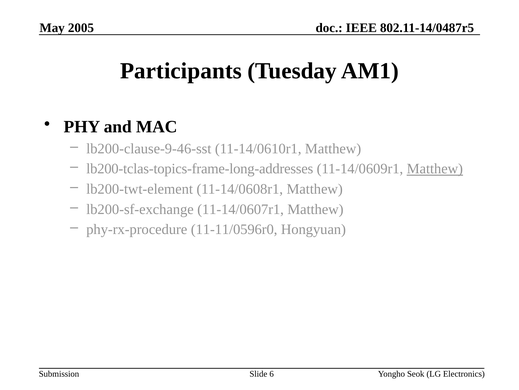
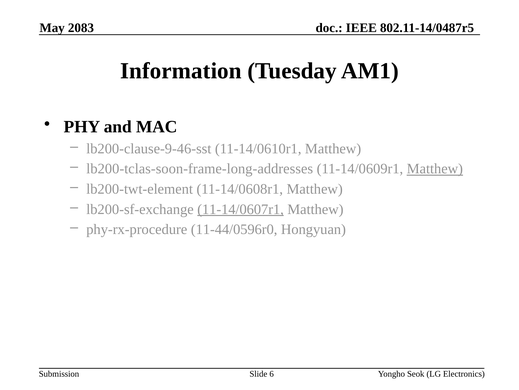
2005: 2005 -> 2083
Participants: Participants -> Information
lb200-tclas-topics-frame-long-addresses: lb200-tclas-topics-frame-long-addresses -> lb200-tclas-soon-frame-long-addresses
11-14/0607r1 underline: none -> present
11-11/0596r0: 11-11/0596r0 -> 11-44/0596r0
